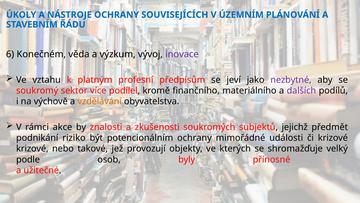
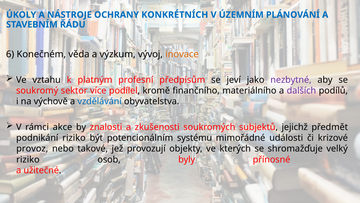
SOUVISEJÍCÍCH: SOUVISEJÍCÍCH -> KONKRÉTNÍCH
inovace colour: purple -> orange
vzdělávání colour: orange -> blue
potencionálním ochrany: ochrany -> systému
krizové at (32, 148): krizové -> provoz
podle at (28, 159): podle -> riziko
